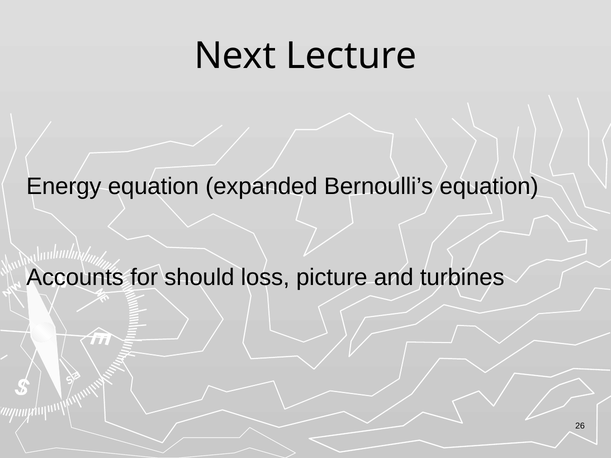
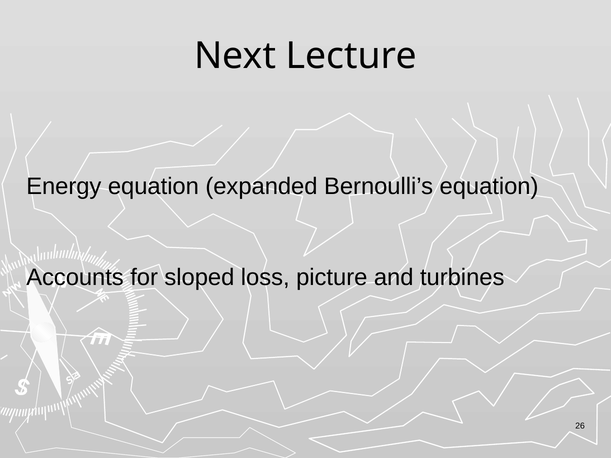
should: should -> sloped
